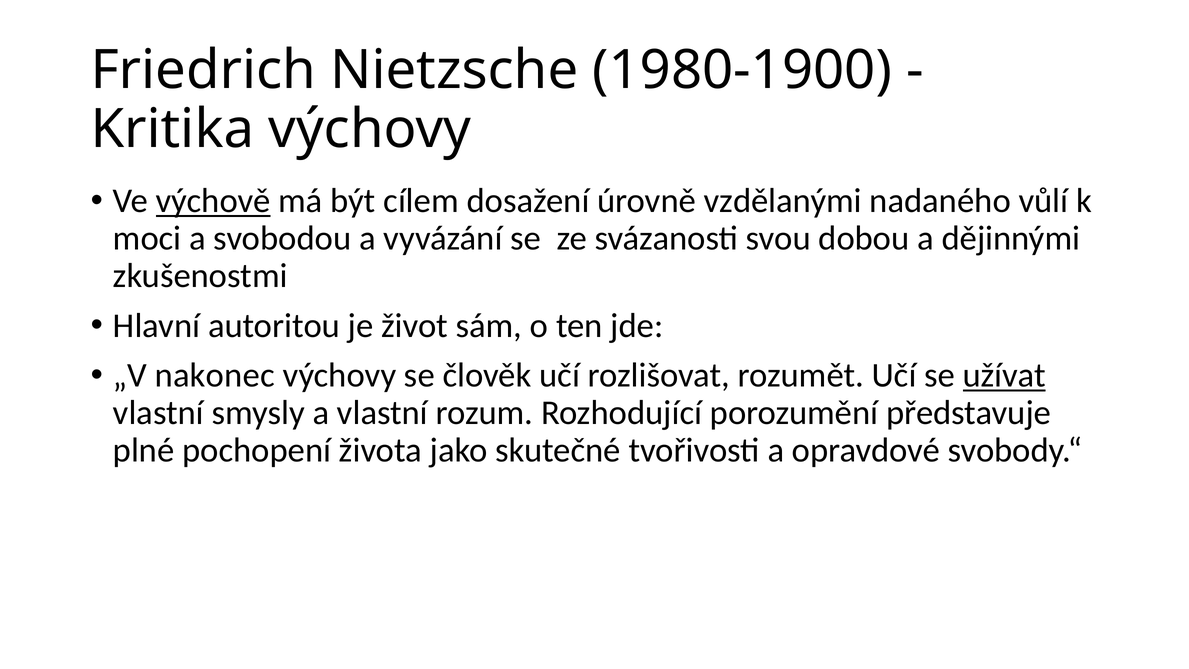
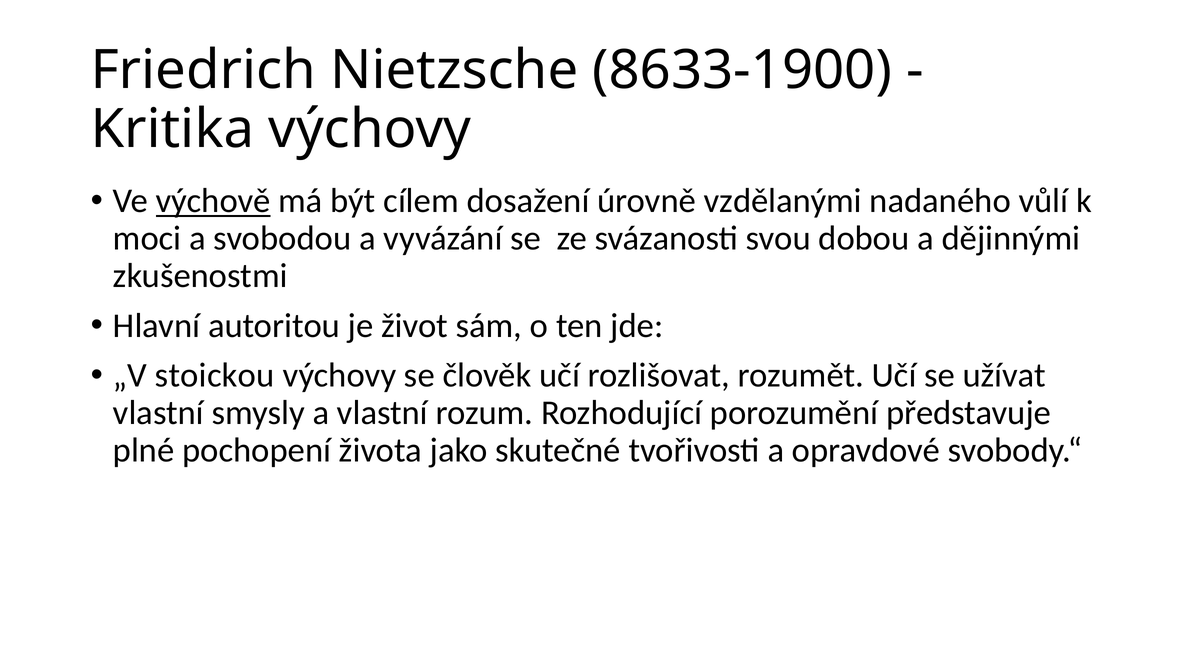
1980-1900: 1980-1900 -> 8633-1900
nakonec: nakonec -> stoickou
užívat underline: present -> none
